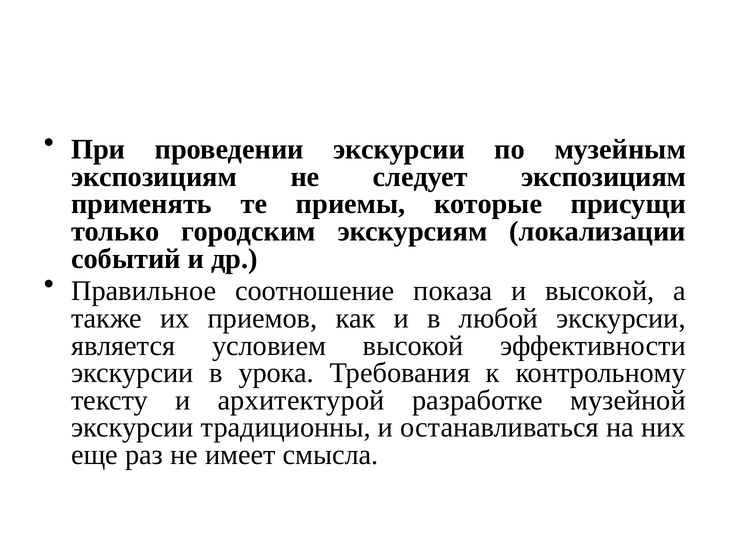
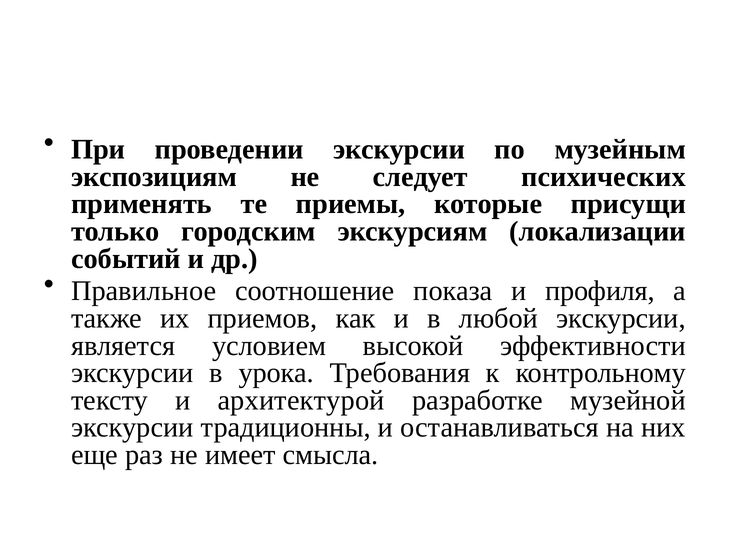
следует экспозициям: экспозициям -> психических
и высокой: высокой -> профиля
